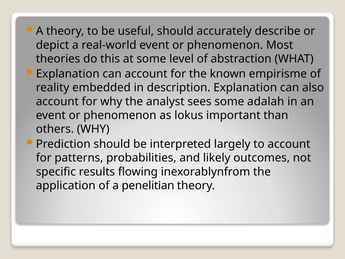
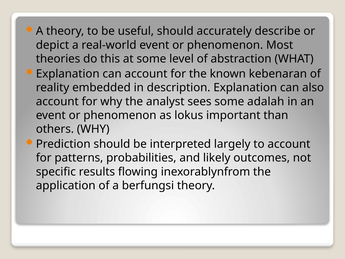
empirisme: empirisme -> kebenaran
penelitian: penelitian -> berfungsi
